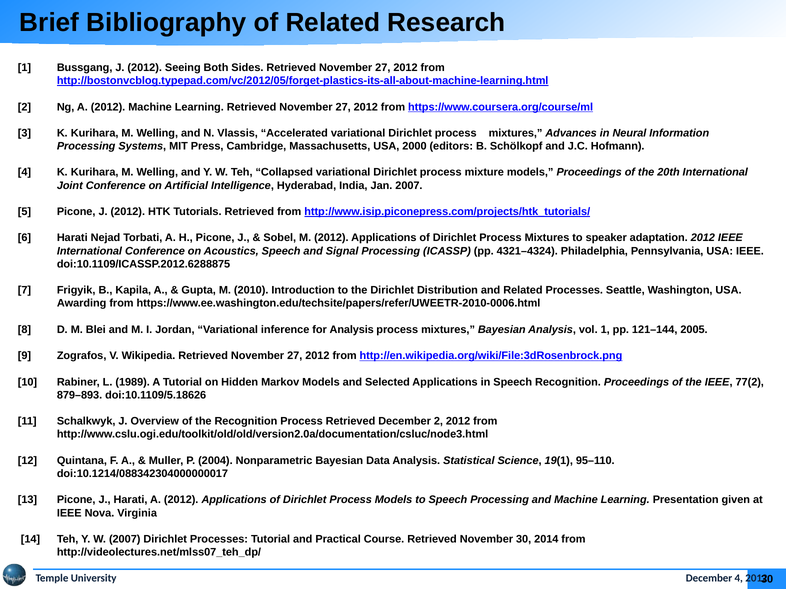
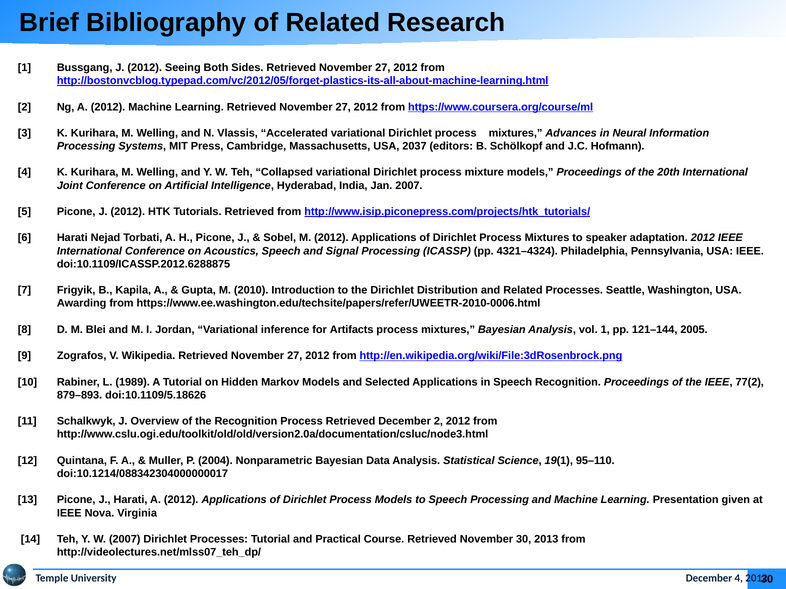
2000: 2000 -> 2037
for Analysis: Analysis -> Artifacts
2014: 2014 -> 2013
